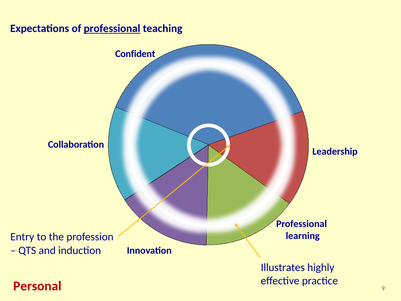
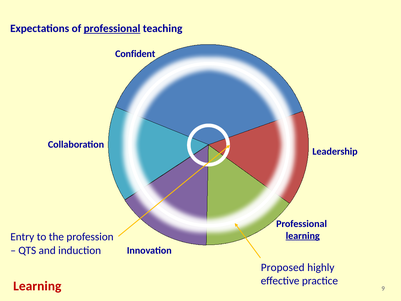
learning at (303, 236) underline: none -> present
Illustrates: Illustrates -> Proposed
Personal at (37, 286): Personal -> Learning
